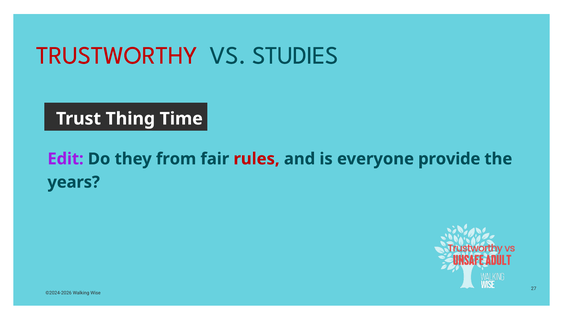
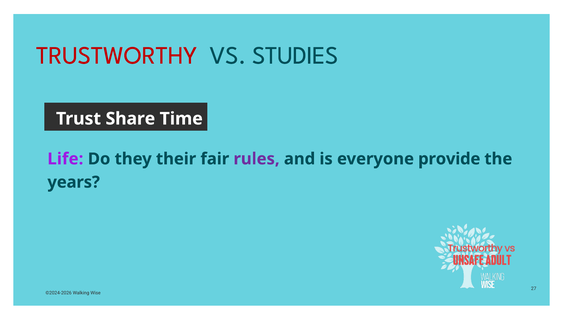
Thing: Thing -> Share
Edit: Edit -> Life
from: from -> their
rules colour: red -> purple
